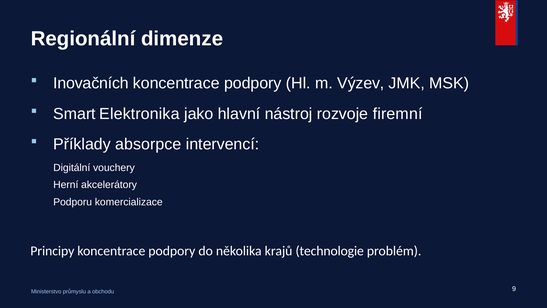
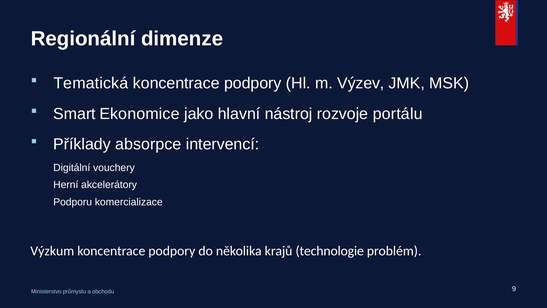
Inovačních: Inovačních -> Tematická
Elektronika: Elektronika -> Ekonomice
firemní: firemní -> portálu
Principy: Principy -> Výzkum
